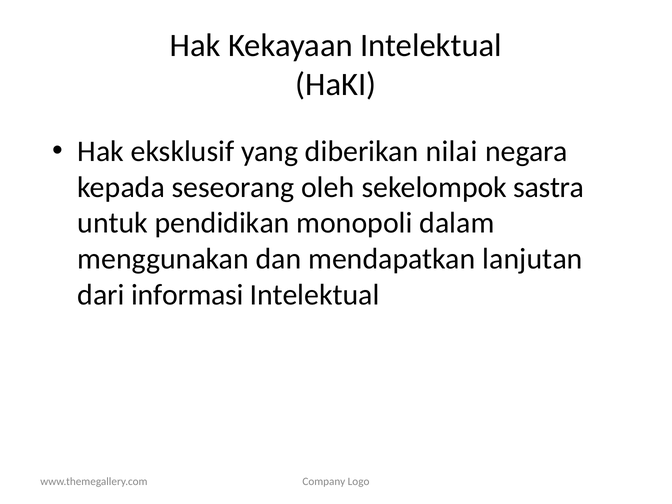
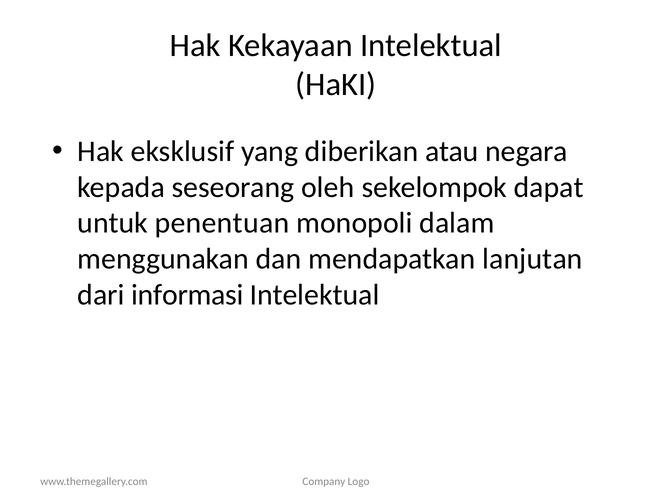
nilai: nilai -> atau
sastra: sastra -> dapat
pendidikan: pendidikan -> penentuan
